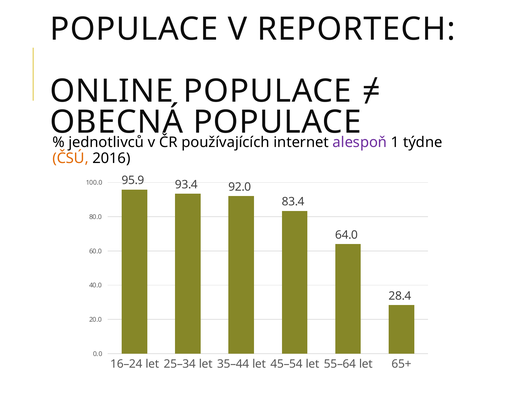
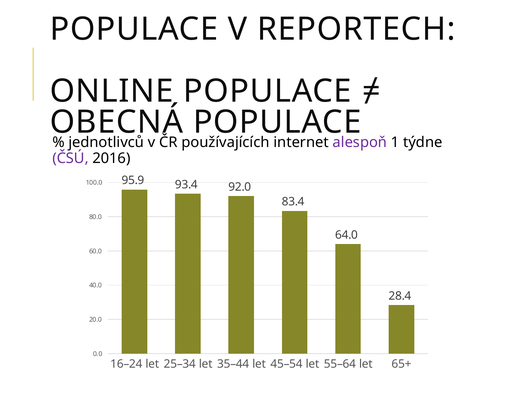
ČSÚ colour: orange -> purple
